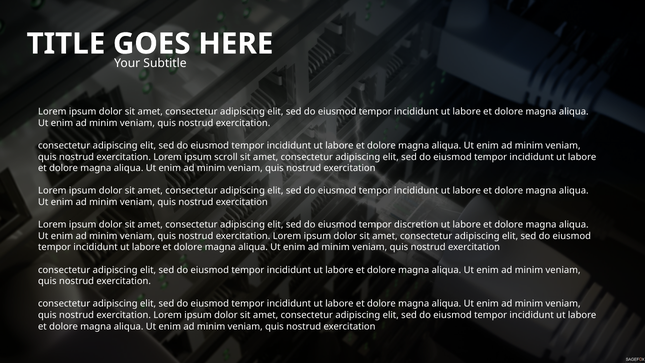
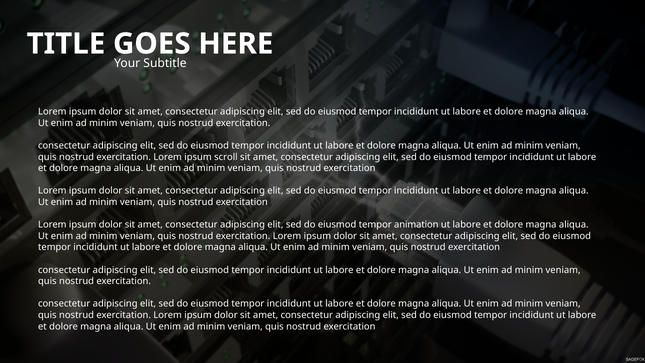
discretion: discretion -> animation
